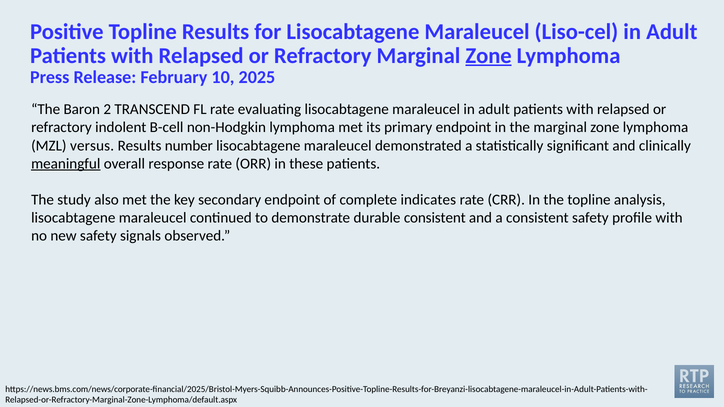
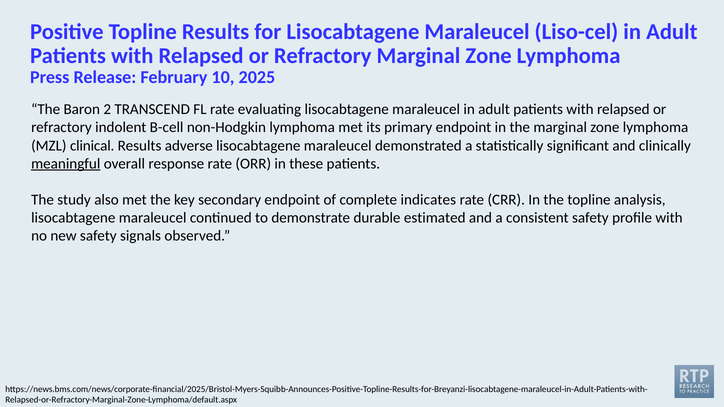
Zone at (489, 56) underline: present -> none
versus: versus -> clinical
number: number -> adverse
durable consistent: consistent -> estimated
